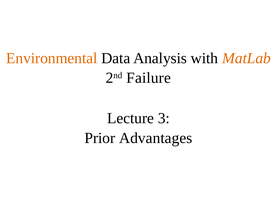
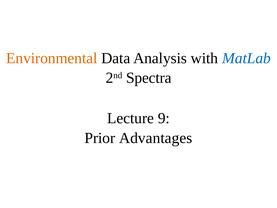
MatLab colour: orange -> blue
Failure: Failure -> Spectra
3: 3 -> 9
